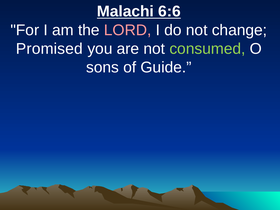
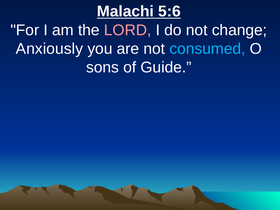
6:6: 6:6 -> 5:6
Promised: Promised -> Anxiously
consumed colour: light green -> light blue
